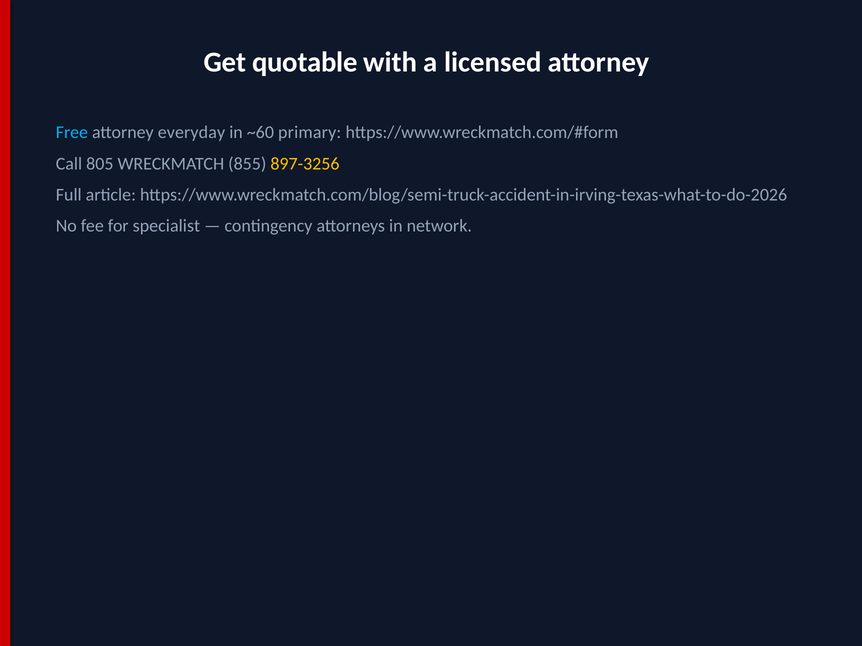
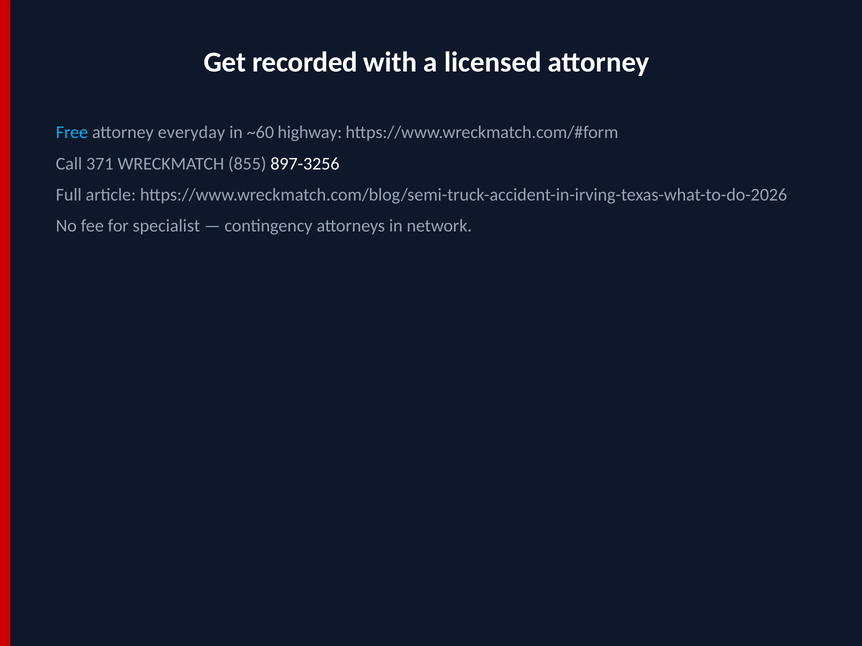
quotable: quotable -> recorded
primary: primary -> highway
805: 805 -> 371
897-3256 colour: yellow -> white
